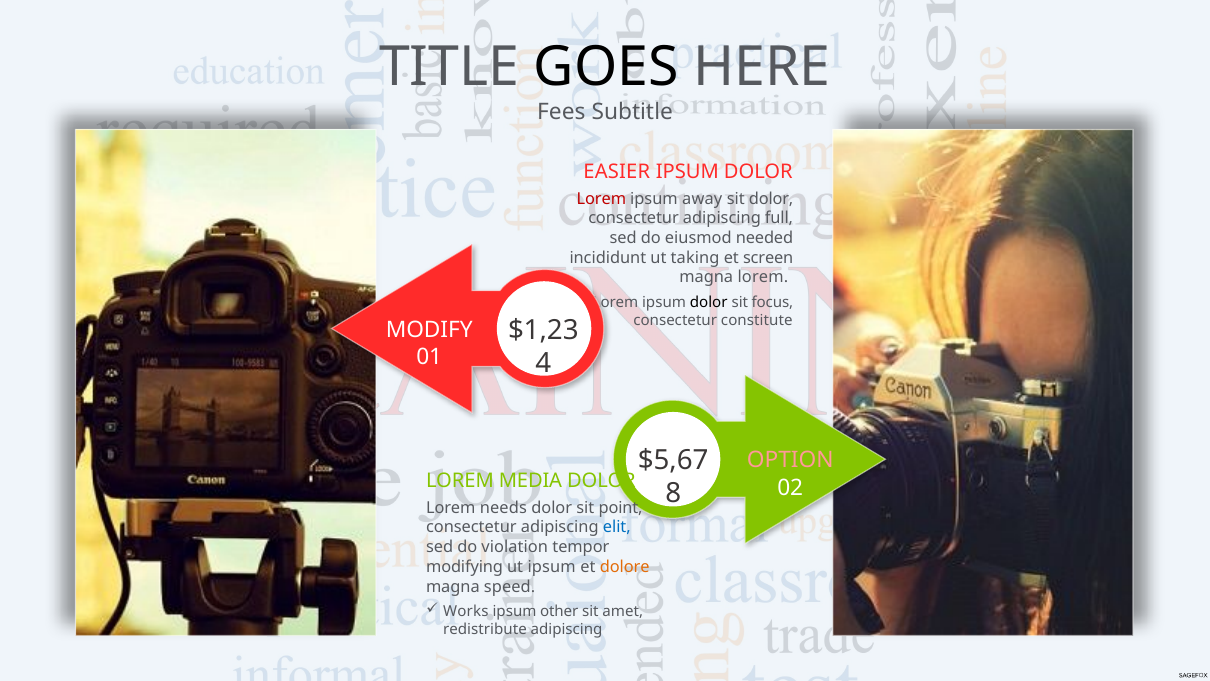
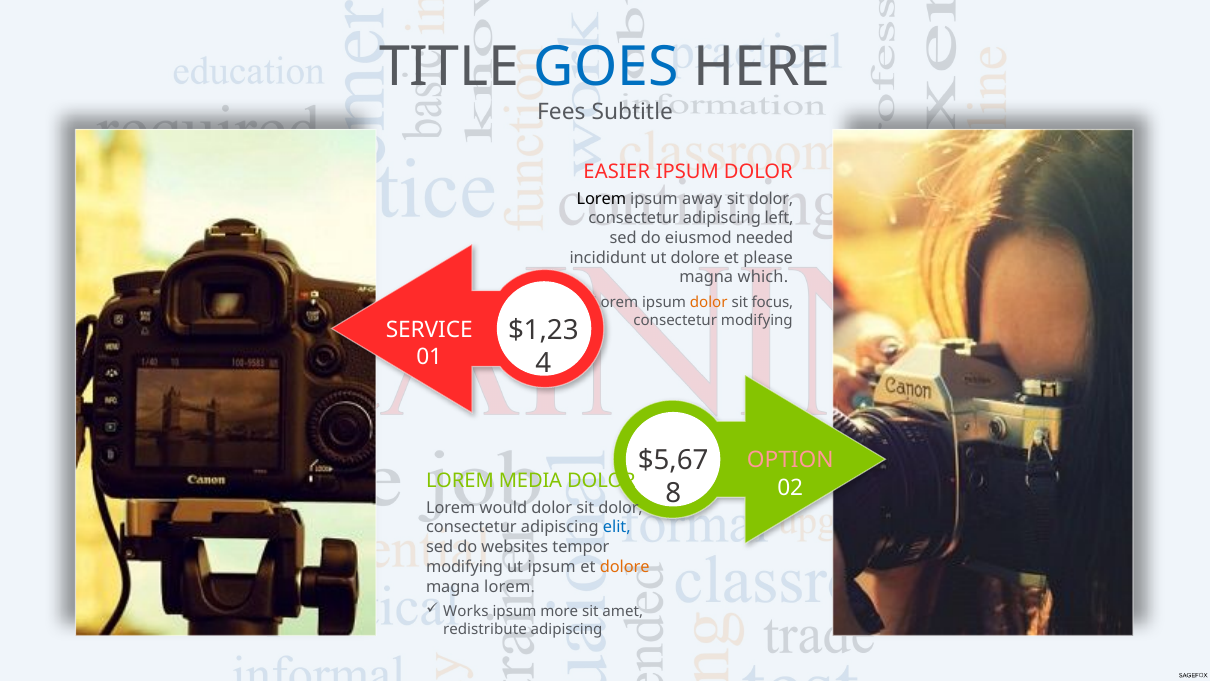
GOES colour: black -> blue
Lorem at (601, 199) colour: red -> black
full: full -> left
ut taking: taking -> dolore
screen: screen -> please
magna lorem: lorem -> which
dolor at (709, 302) colour: black -> orange
consectetur constitute: constitute -> modifying
MODIFY: MODIFY -> SERVICE
needs: needs -> would
dolor sit point: point -> dolor
violation: violation -> websites
magna speed: speed -> lorem
other: other -> more
